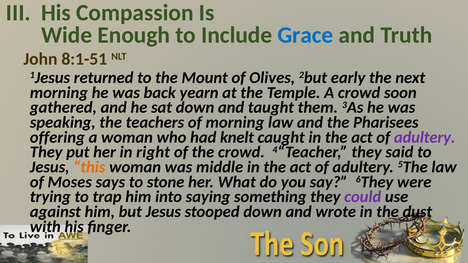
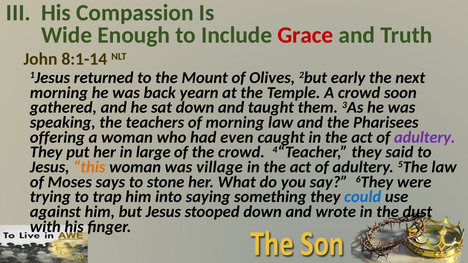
Grace colour: blue -> red
8:1-51: 8:1-51 -> 8:1-14
knelt: knelt -> even
right: right -> large
middle: middle -> village
could colour: purple -> blue
